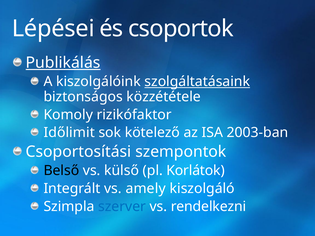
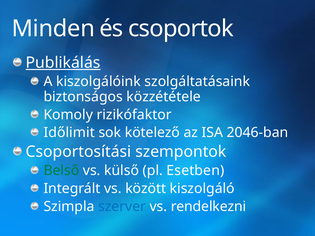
Lépései: Lépései -> Minden
szolgáltatásaink underline: present -> none
2003-ban: 2003-ban -> 2046-ban
Belső colour: black -> green
Korlátok: Korlátok -> Esetben
amely: amely -> között
